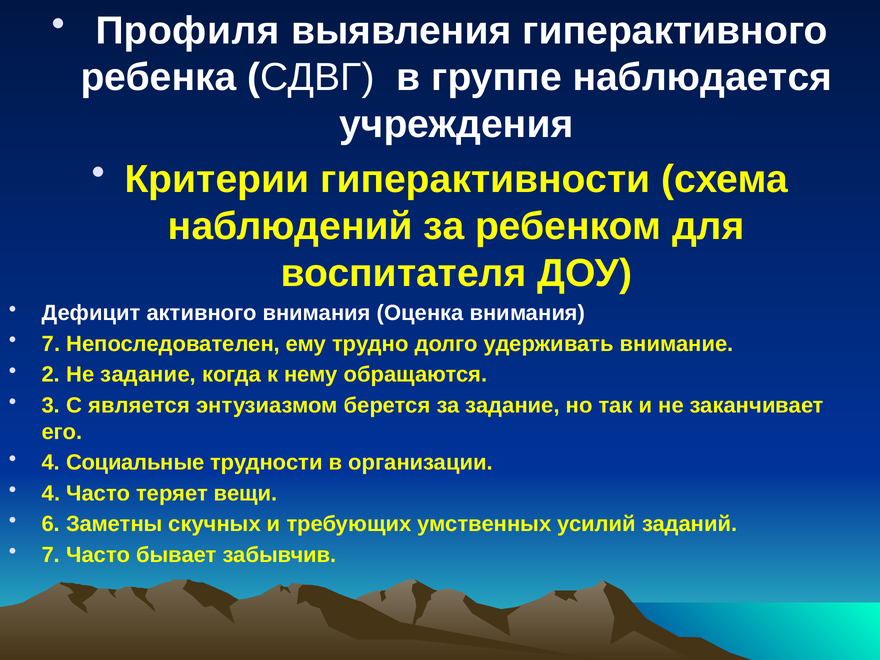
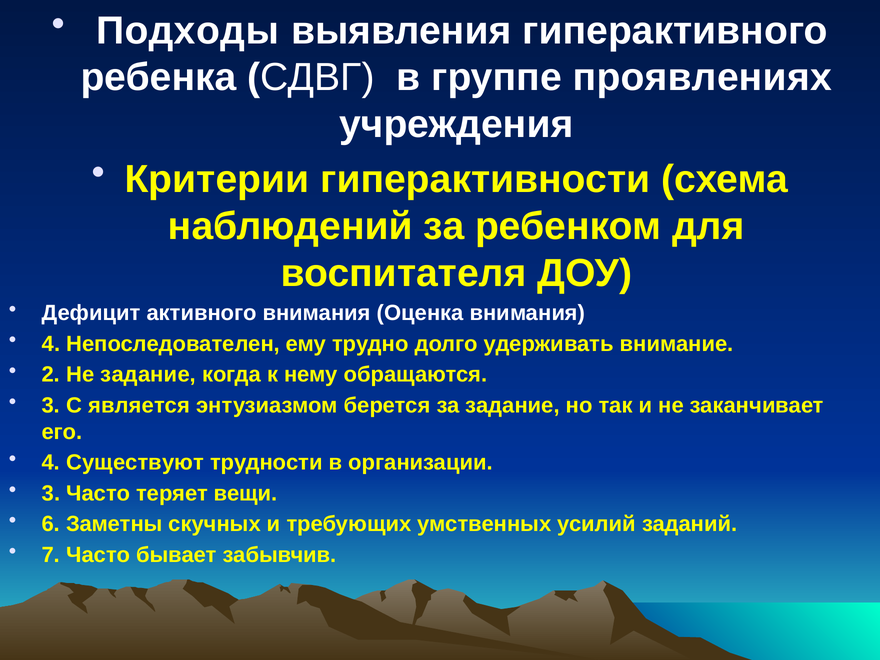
Профиля: Профиля -> Подходы
наблюдается: наблюдается -> проявлениях
7 at (51, 344): 7 -> 4
Социальные: Социальные -> Существуют
4 at (51, 493): 4 -> 3
